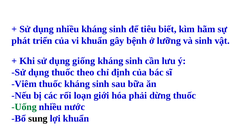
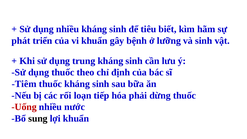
giống: giống -> trung
Viêm: Viêm -> Tiêm
giới: giới -> tiếp
Uống colour: green -> red
